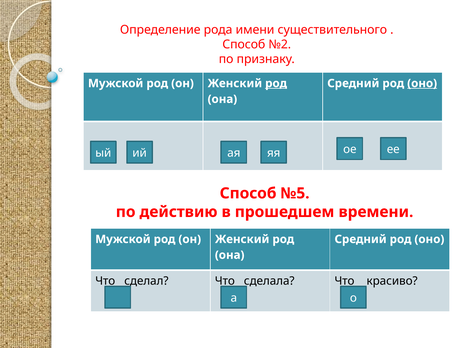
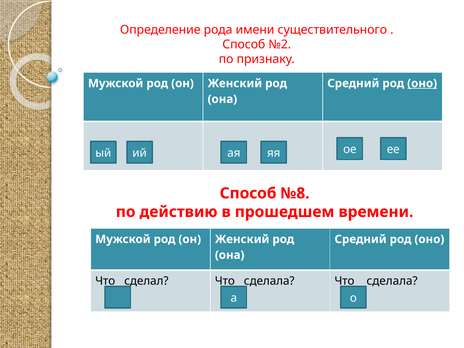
род at (276, 83) underline: present -> none
№5: №5 -> №8
красиво at (392, 281): красиво -> сделала
